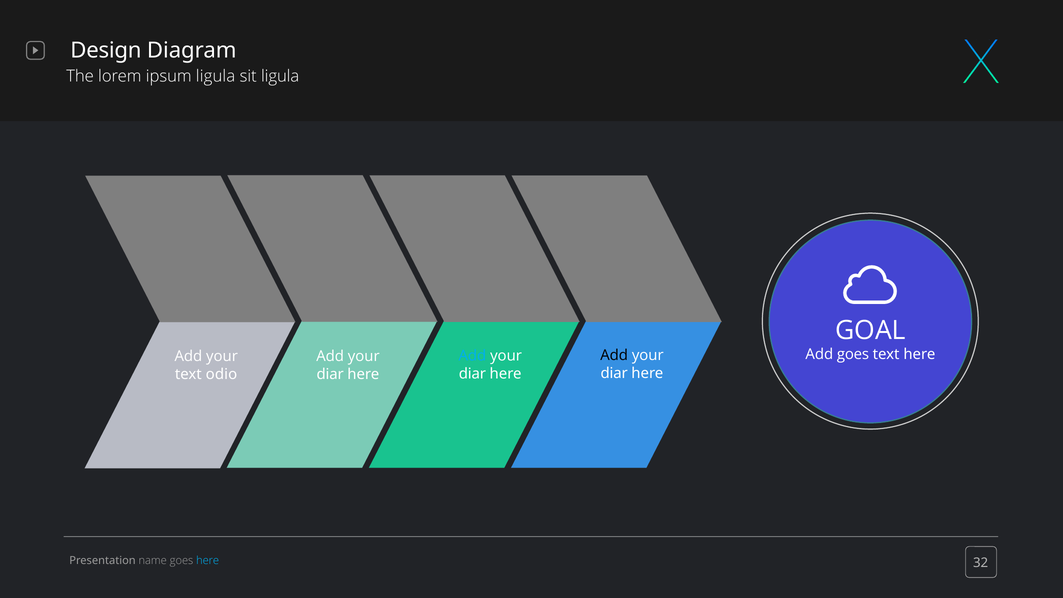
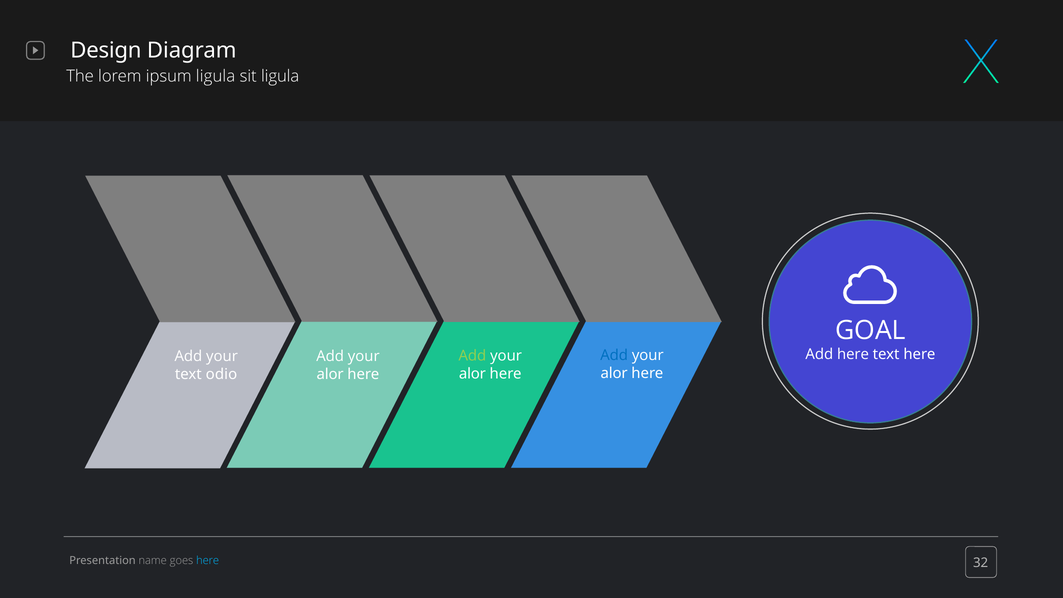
Add goes: goes -> here
Add at (614, 355) colour: black -> blue
Add at (472, 356) colour: light blue -> light green
diar at (614, 373): diar -> alor
diar at (472, 374): diar -> alor
diar at (330, 374): diar -> alor
